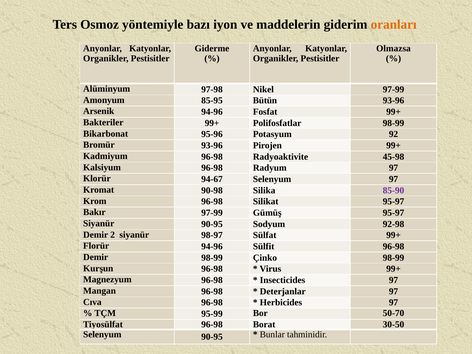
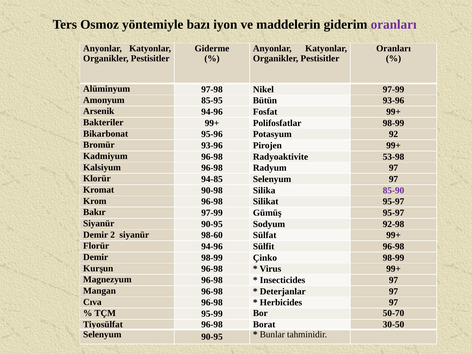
oranları at (394, 25) colour: orange -> purple
Olmazsa at (393, 48): Olmazsa -> Oranları
45-98: 45-98 -> 53-98
94-67: 94-67 -> 94-85
98-97: 98-97 -> 98-60
